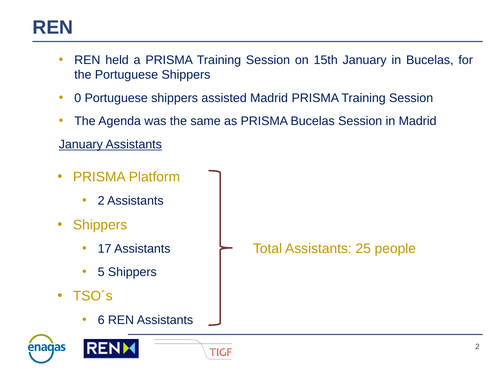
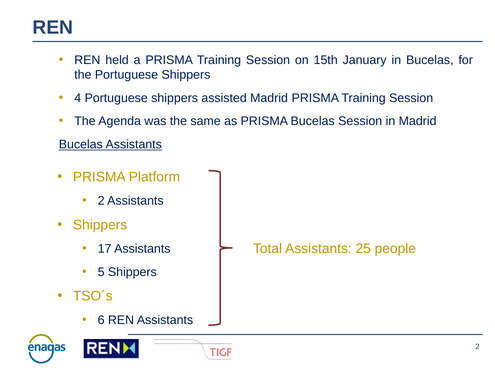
0: 0 -> 4
January at (81, 144): January -> Bucelas
